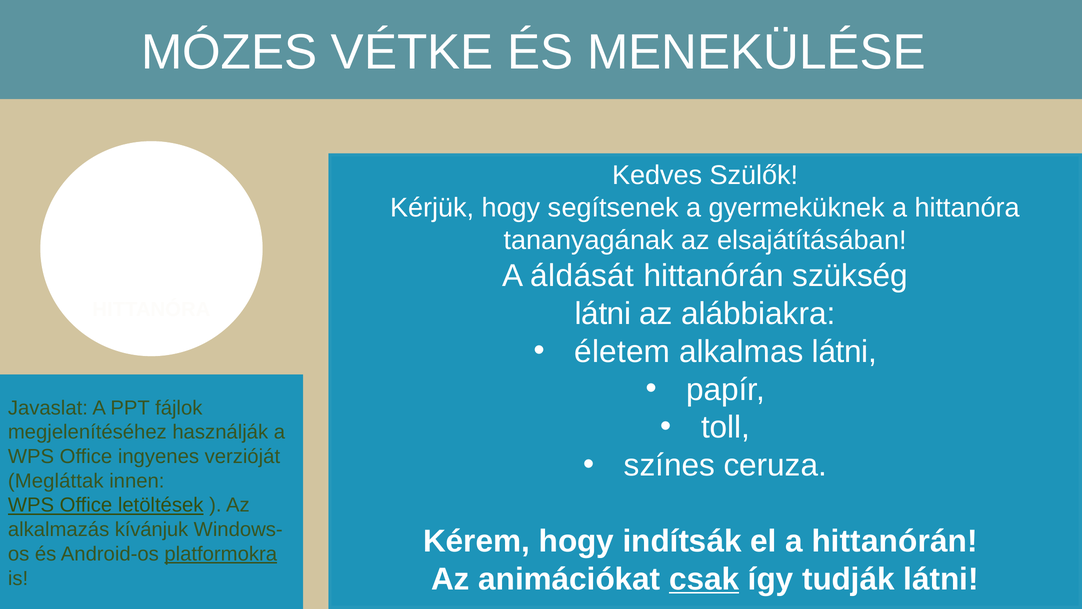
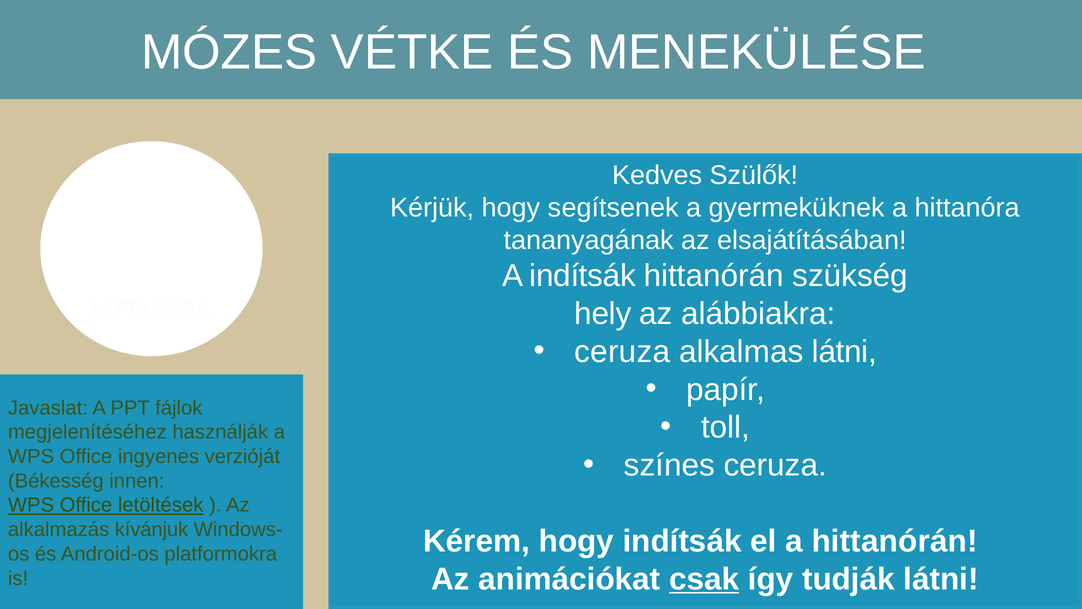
A áldását: áldását -> indítsák
látni at (603, 314): látni -> hely
életem at (622, 351): életem -> ceruza
Megláttak: Megláttak -> Békesség
platformokra underline: present -> none
